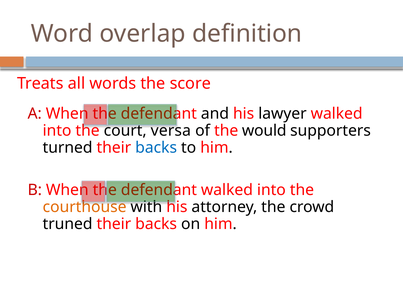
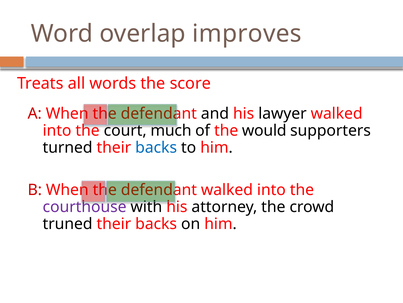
definition: definition -> improves
versa: versa -> much
courthouse colour: orange -> purple
